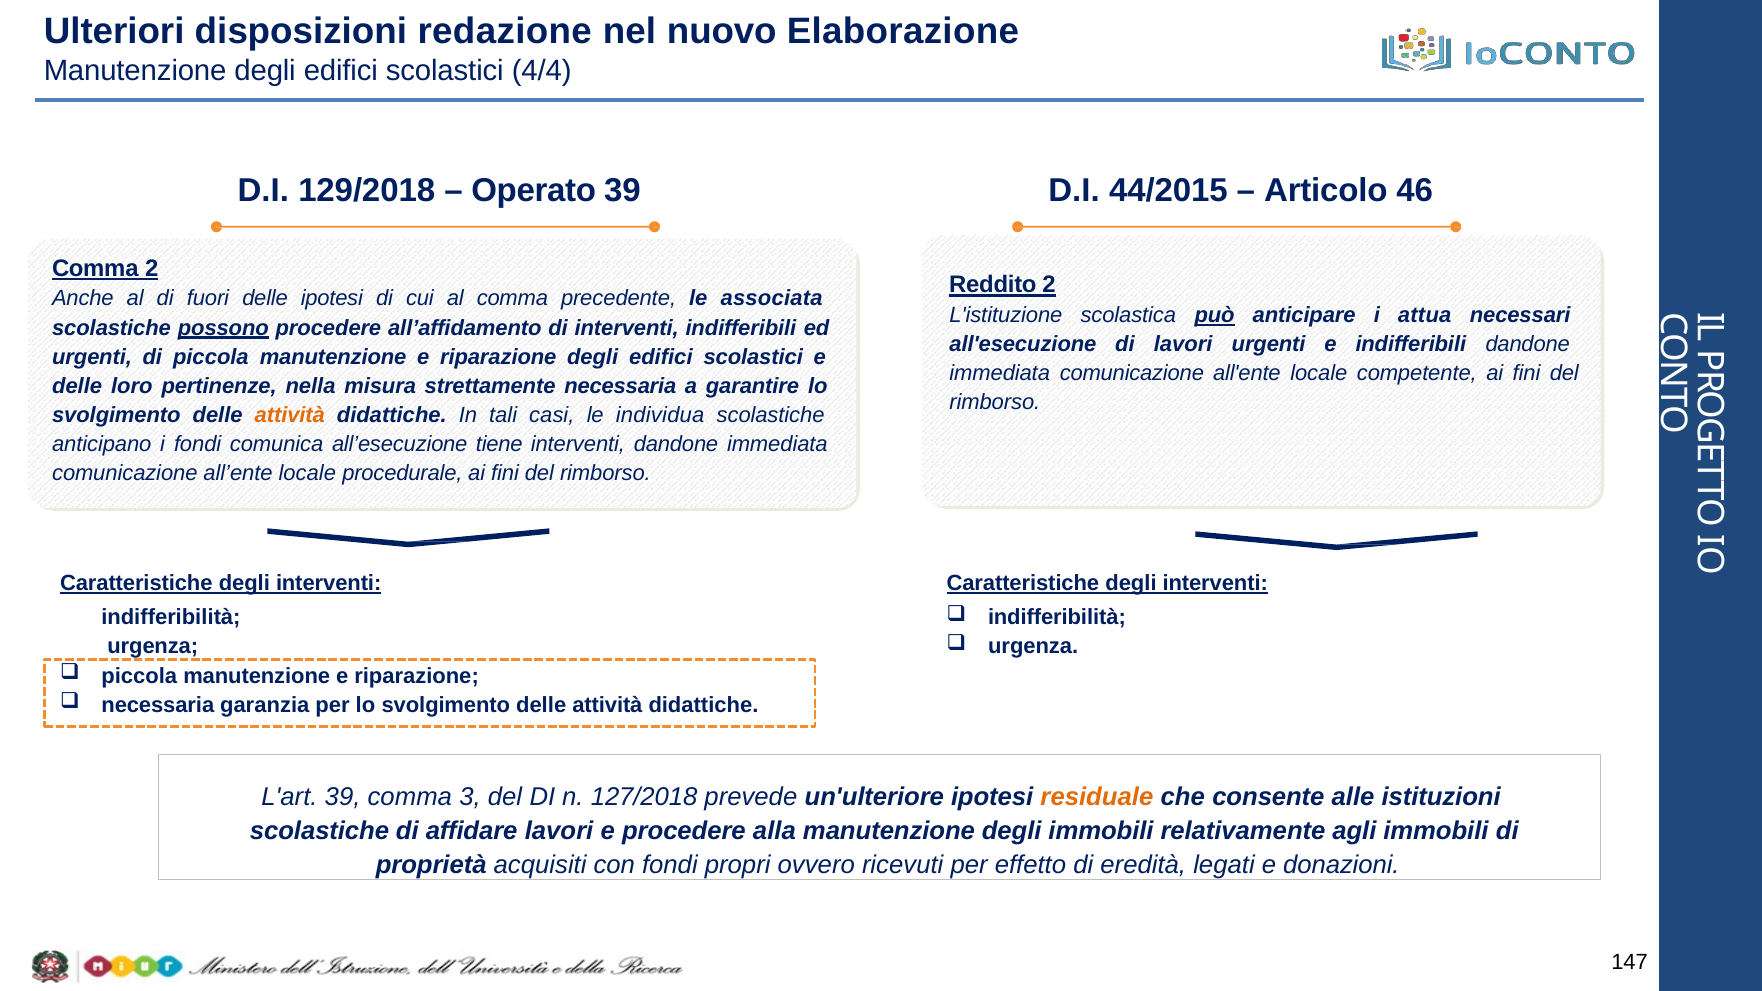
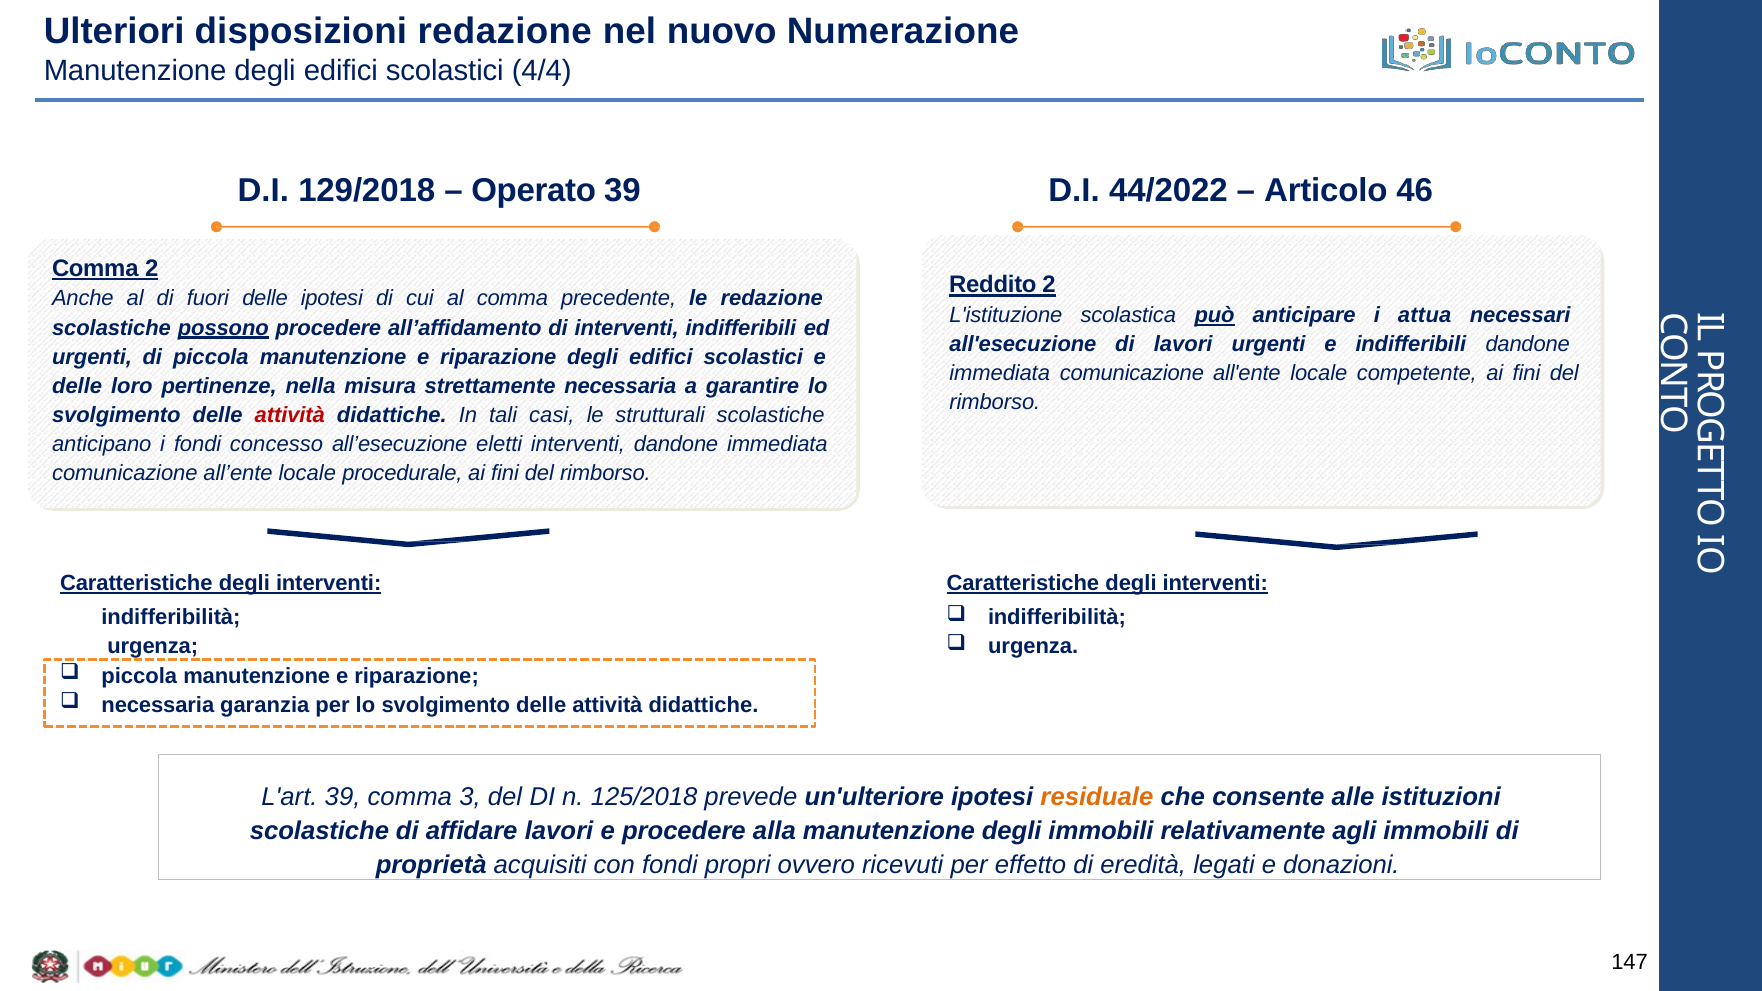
Elaborazione: Elaborazione -> Numerazione
44/2015: 44/2015 -> 44/2022
le associata: associata -> redazione
attività at (290, 415) colour: orange -> red
individua: individua -> strutturali
comunica: comunica -> concesso
tiene: tiene -> eletti
127/2018: 127/2018 -> 125/2018
